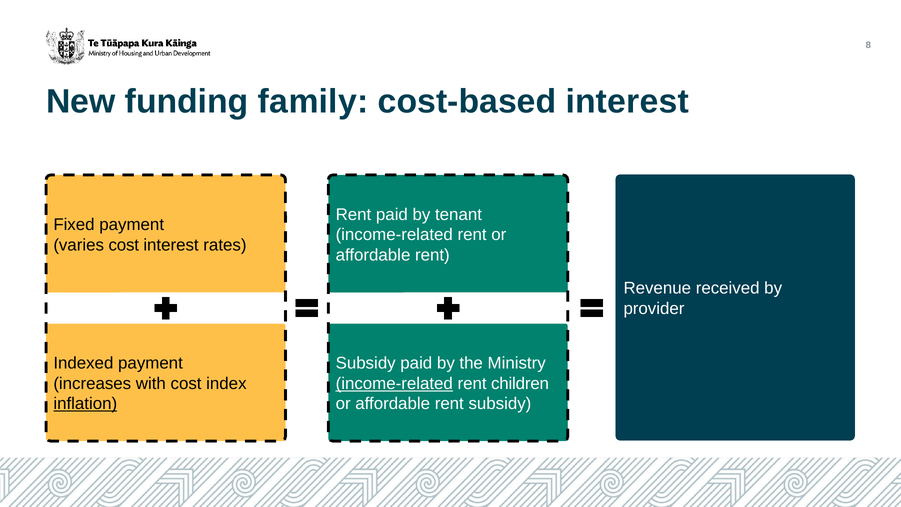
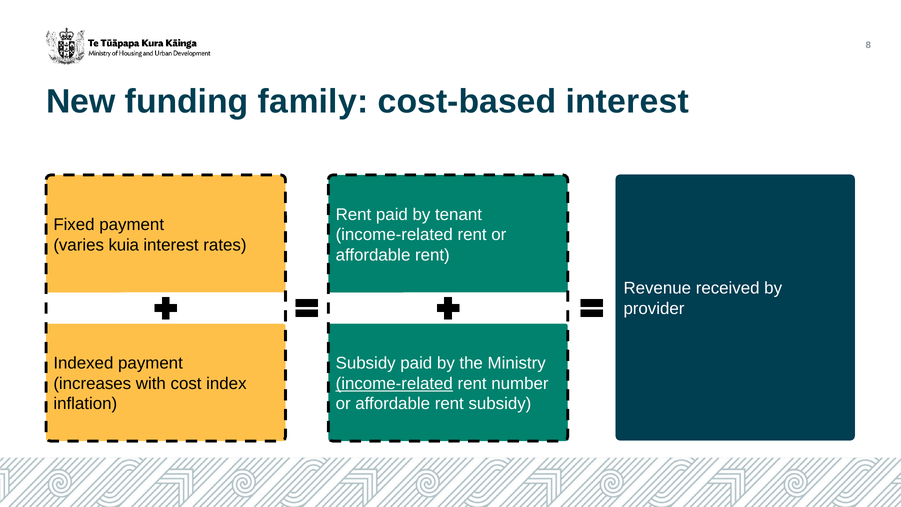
varies cost: cost -> kuia
children: children -> number
inflation underline: present -> none
